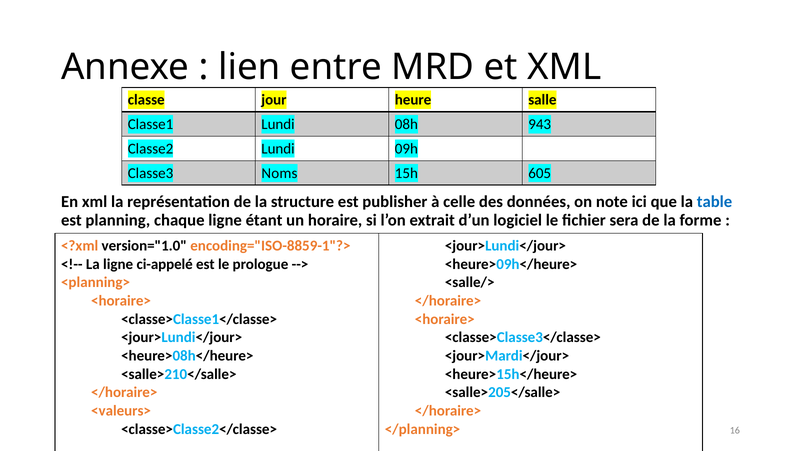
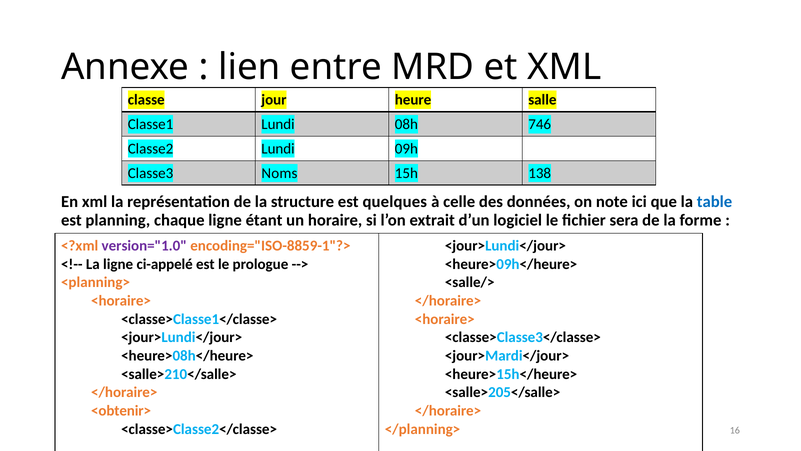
943: 943 -> 746
605: 605 -> 138
publisher: publisher -> quelques
version="1.0 colour: black -> purple
<valeurs>: <valeurs> -> <obtenir>
